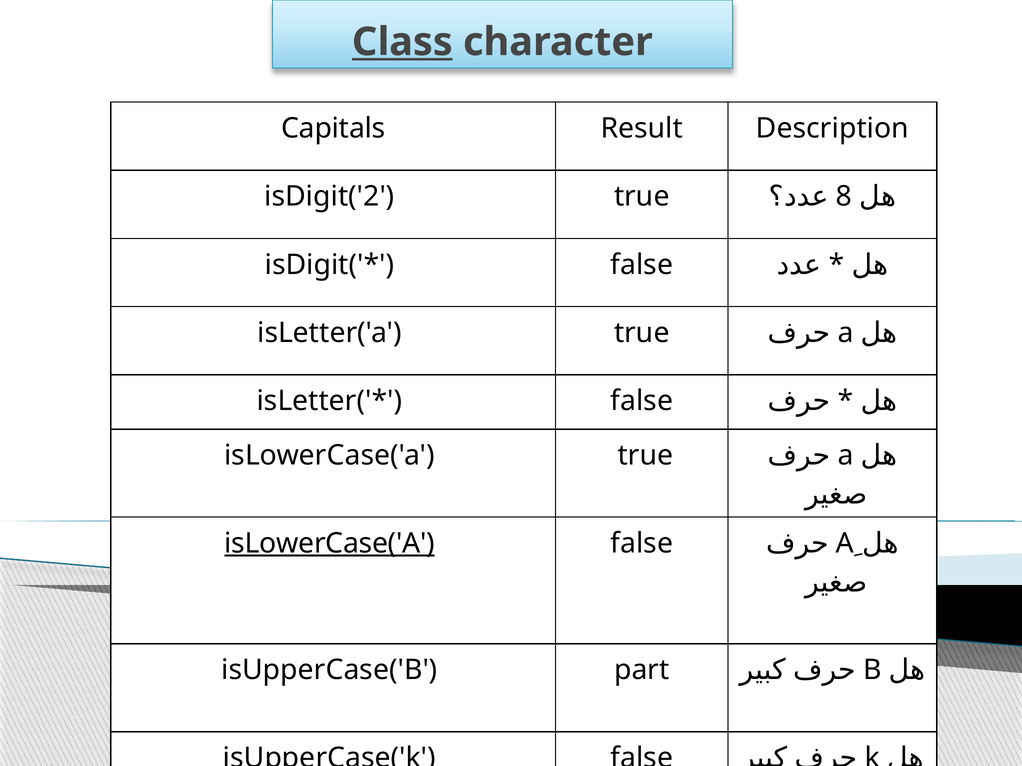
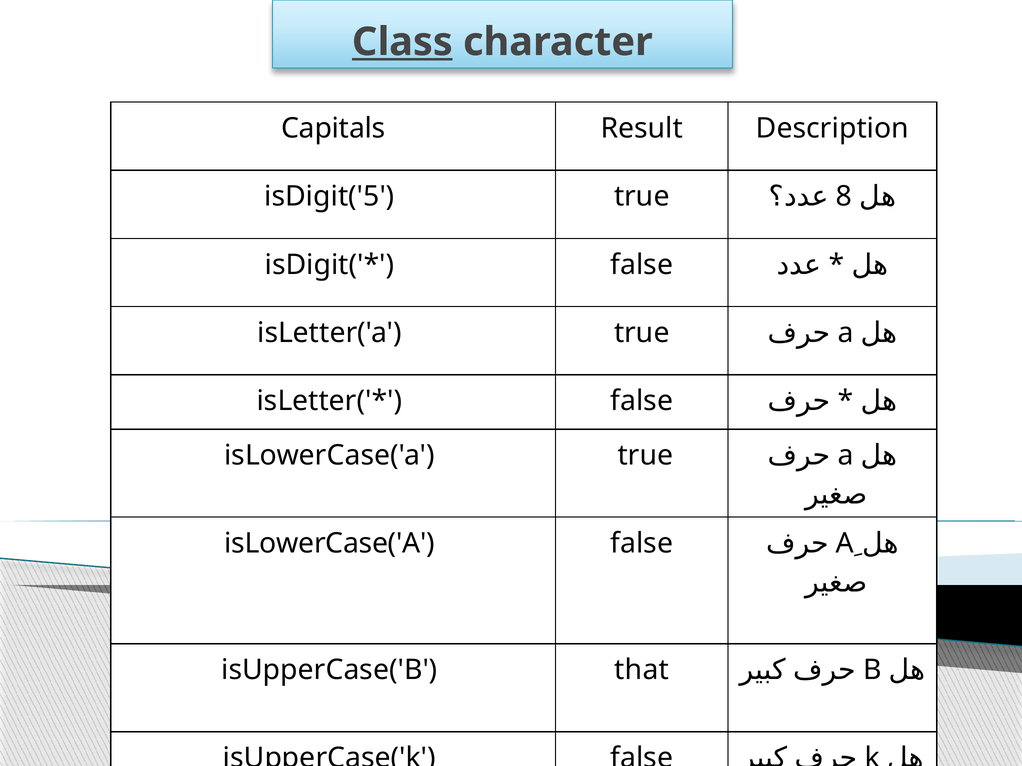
isDigit('2: isDigit('2 -> isDigit('5
isLowerCase('A at (330, 544) underline: present -> none
part: part -> that
